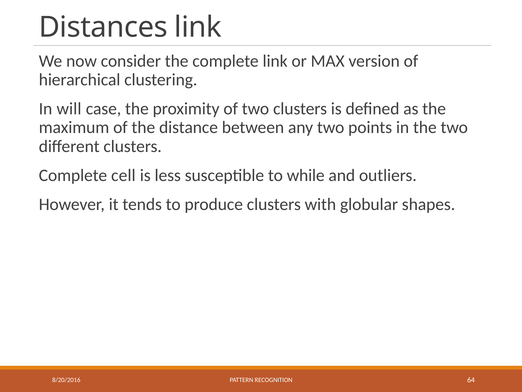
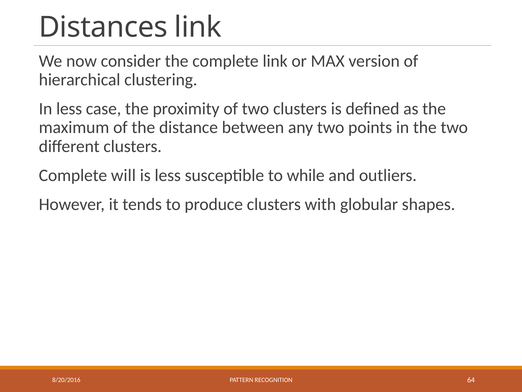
In will: will -> less
cell: cell -> will
